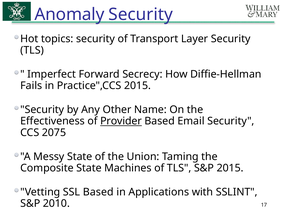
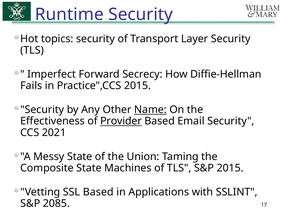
Anomaly: Anomaly -> Runtime
Name underline: none -> present
2075: 2075 -> 2021
2010: 2010 -> 2085
